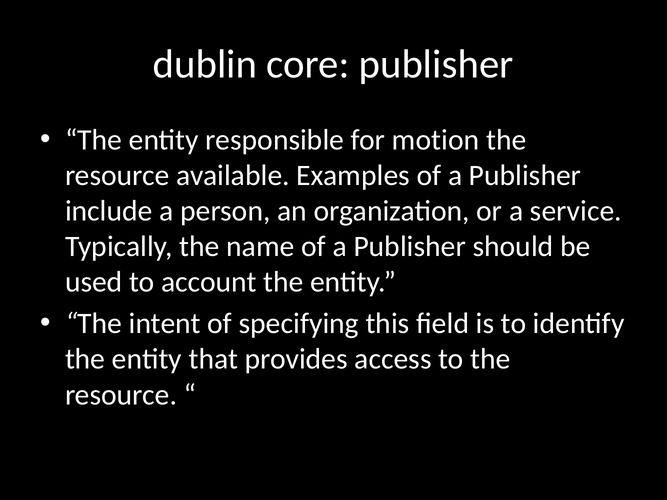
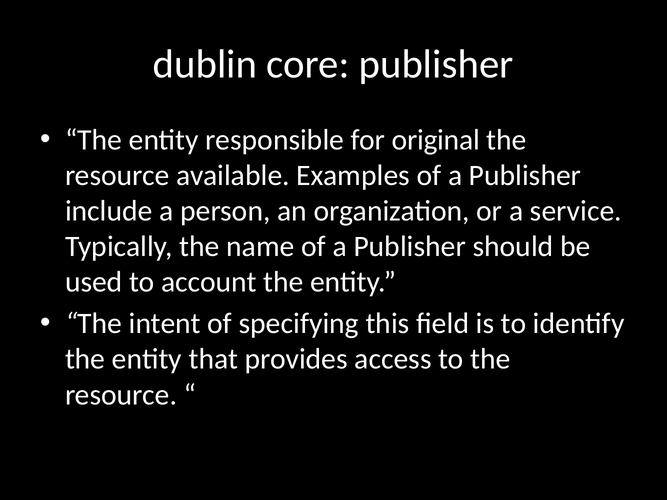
motion: motion -> original
